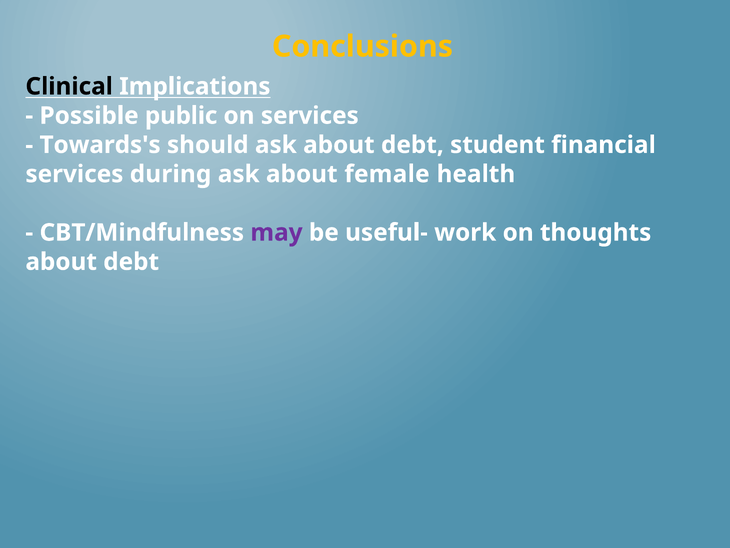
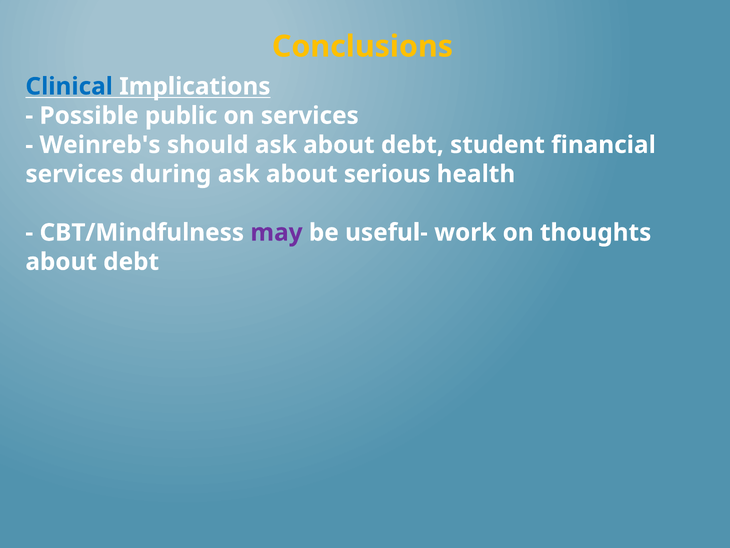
Clinical colour: black -> blue
Towards's: Towards's -> Weinreb's
female: female -> serious
